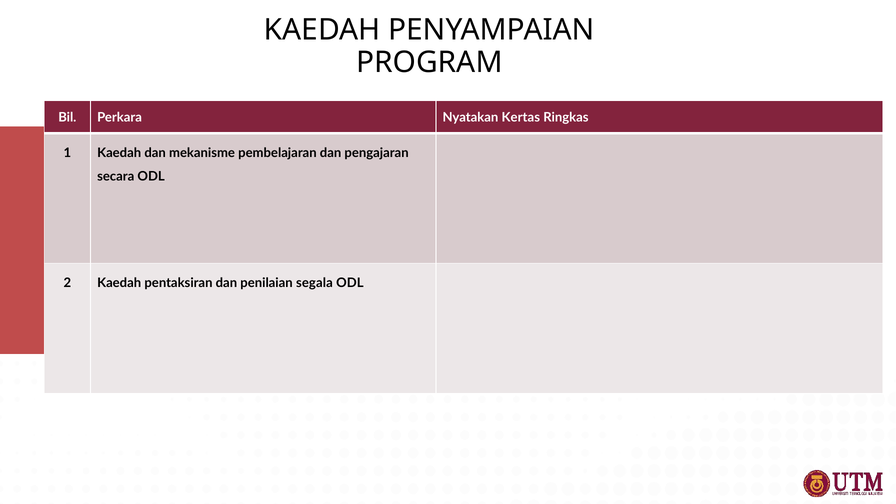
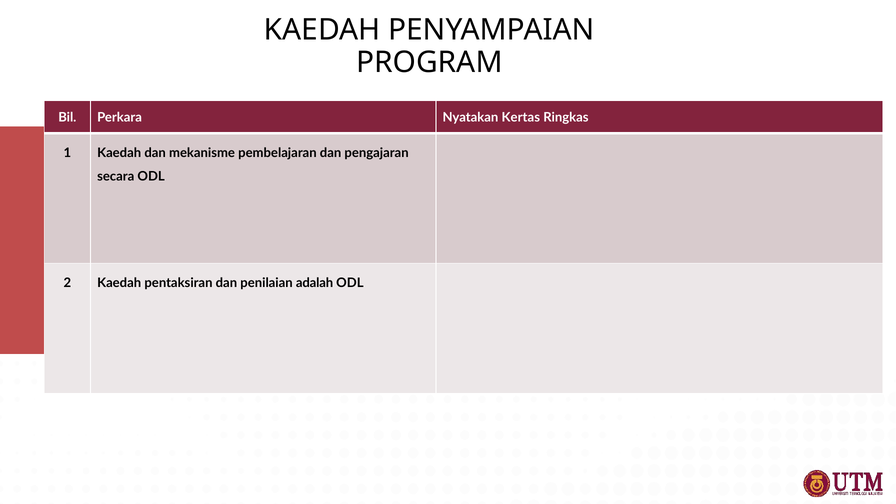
segala: segala -> adalah
